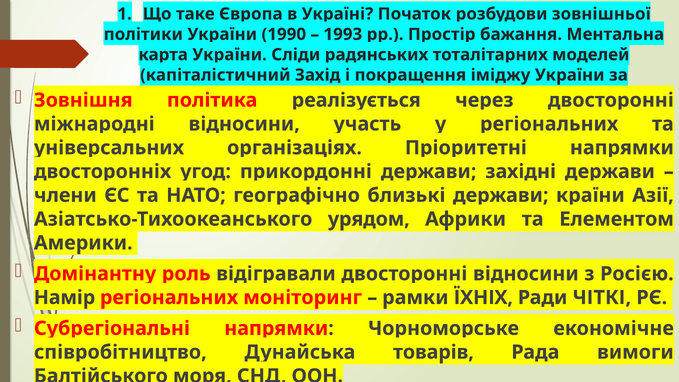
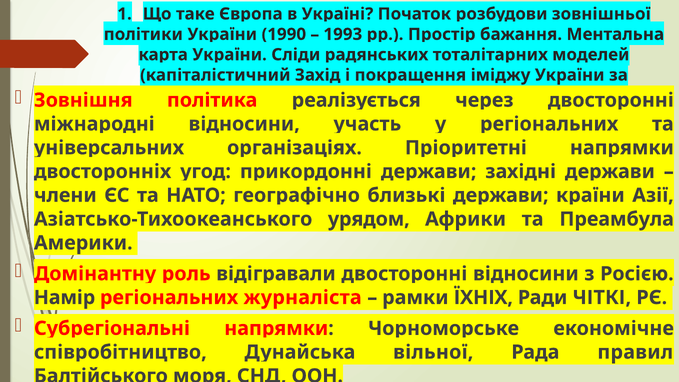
Елементом: Елементом -> Преамбула
моніторинг: моніторинг -> журналіста
товарів: товарів -> вільної
вимоги: вимоги -> правил
